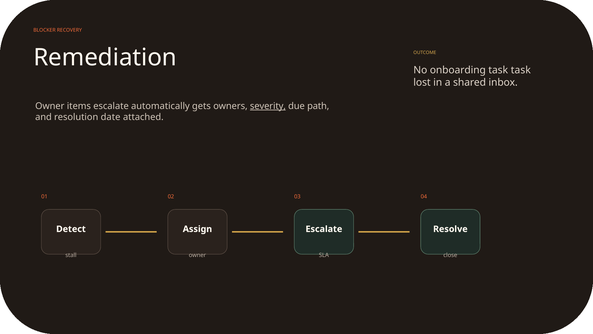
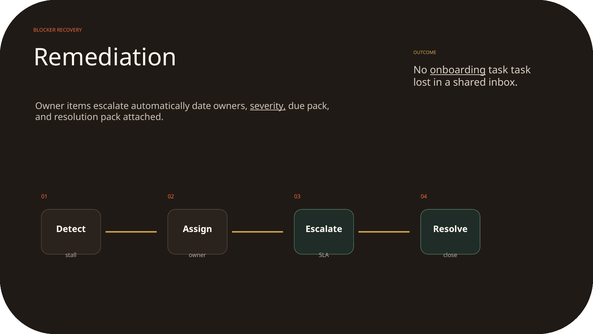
onboarding underline: none -> present
gets: gets -> date
due path: path -> pack
resolution date: date -> pack
